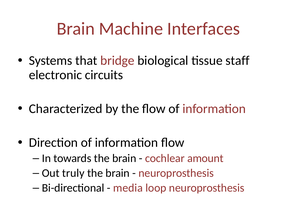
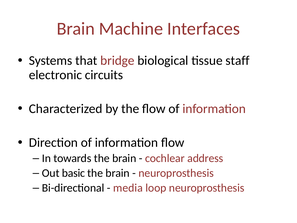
amount: amount -> address
truly: truly -> basic
